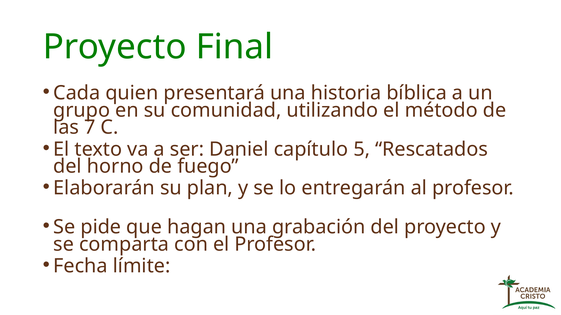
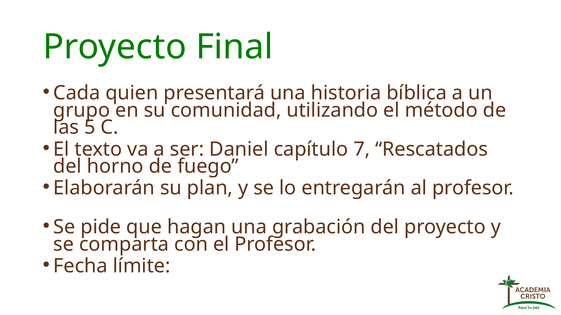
7: 7 -> 5
5: 5 -> 7
